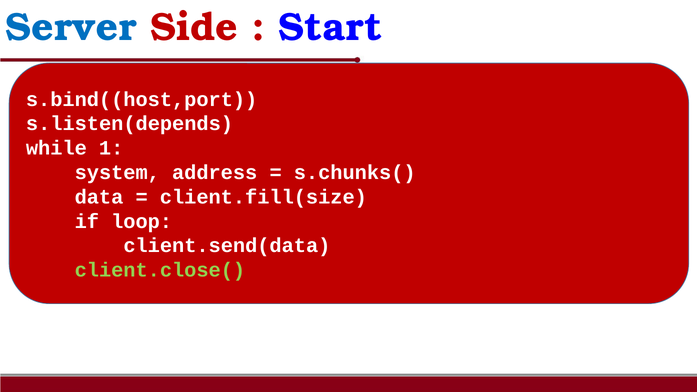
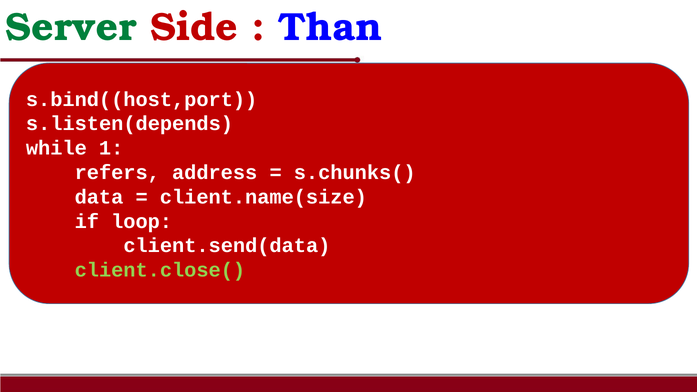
Server colour: blue -> green
Start: Start -> Than
system: system -> refers
client.fill(size: client.fill(size -> client.name(size
